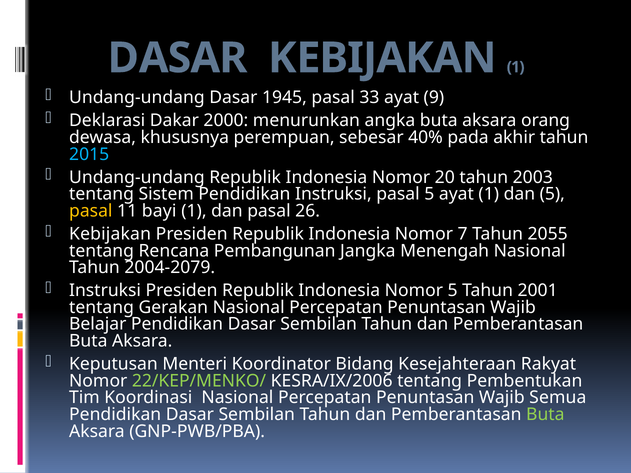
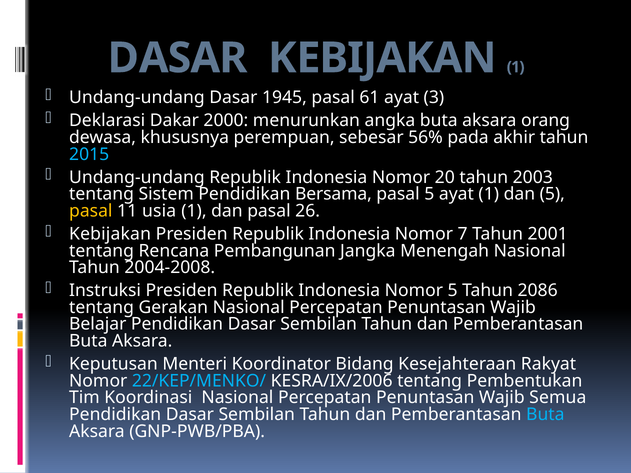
33: 33 -> 61
9: 9 -> 3
40%: 40% -> 56%
Pendidikan Instruksi: Instruksi -> Bersama
bayi: bayi -> usia
2055: 2055 -> 2001
2004-2079: 2004-2079 -> 2004-2008
2001: 2001 -> 2086
22/KEP/MENKO/ colour: light green -> light blue
Buta at (545, 415) colour: light green -> light blue
